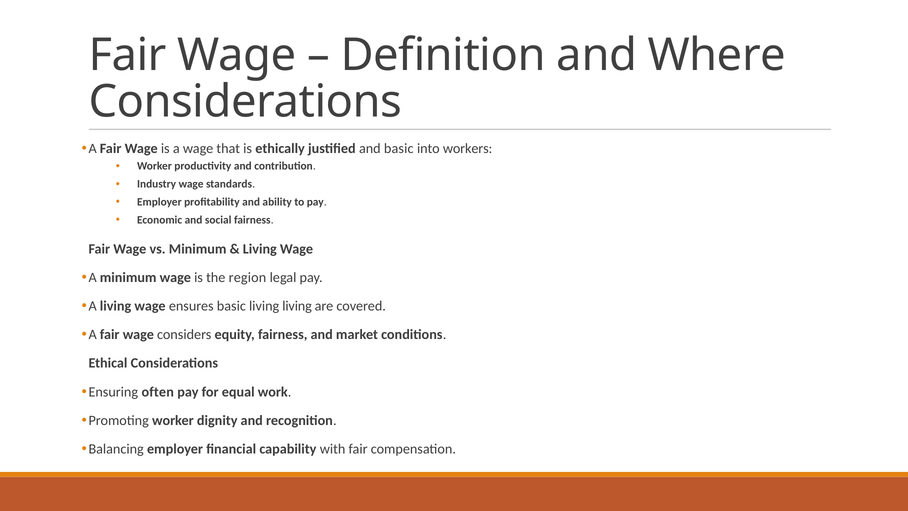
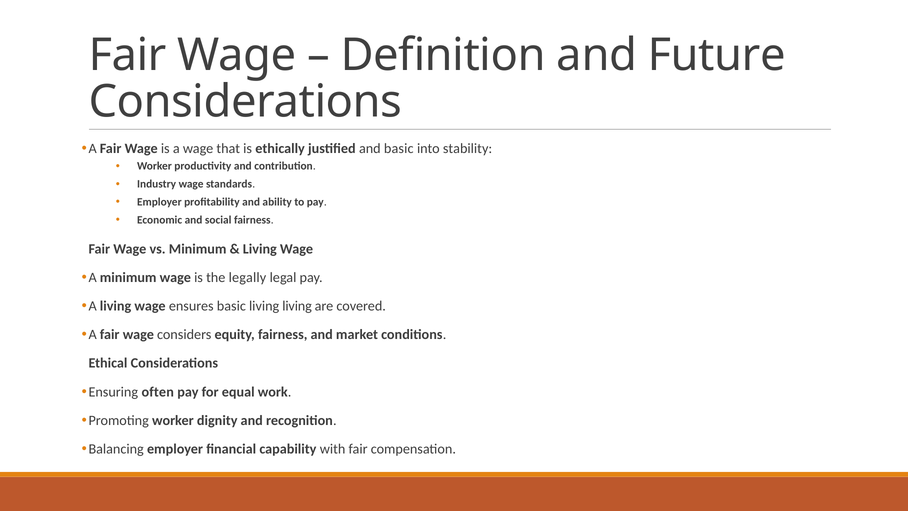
Where: Where -> Future
workers: workers -> stability
region: region -> legally
